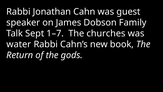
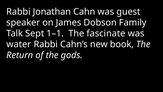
1–7: 1–7 -> 1–1
churches: churches -> fascinate
